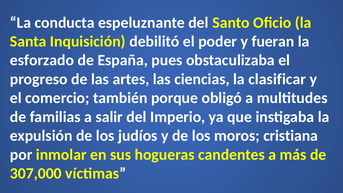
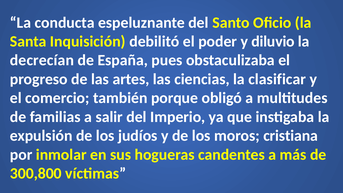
fueran: fueran -> diluvio
esforzado: esforzado -> decrecían
307,000: 307,000 -> 300,800
